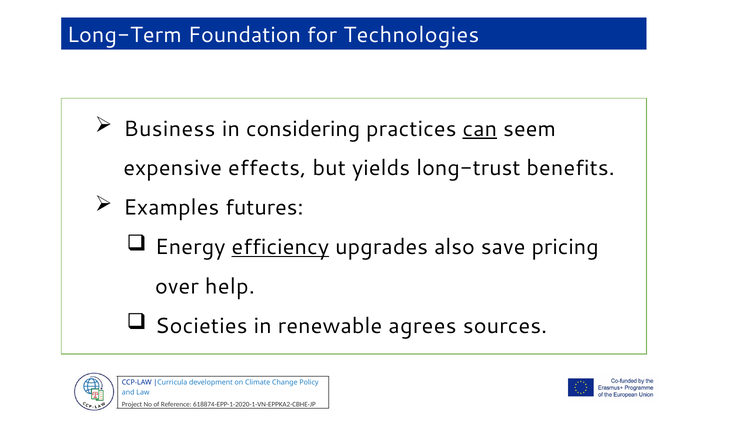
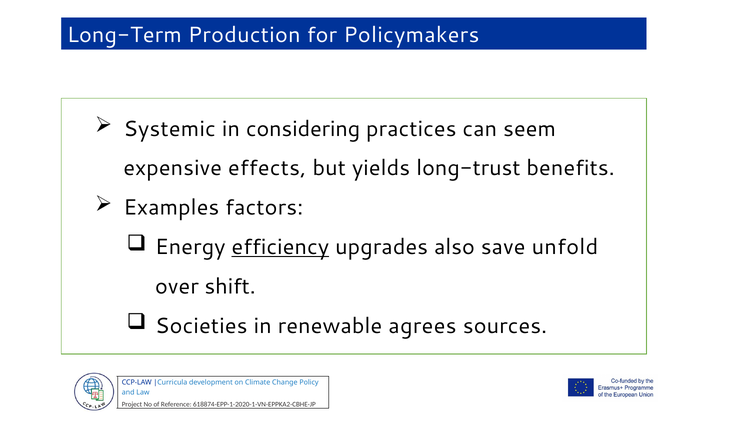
Foundation: Foundation -> Production
Technologies: Technologies -> Policymakers
Business: Business -> Systemic
can underline: present -> none
futures: futures -> factors
pricing: pricing -> unfold
help: help -> shift
